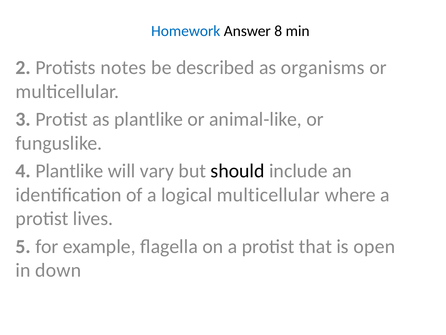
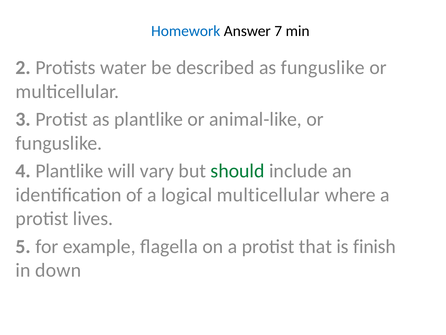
8: 8 -> 7
notes: notes -> water
as organisms: organisms -> funguslike
should colour: black -> green
open: open -> finish
